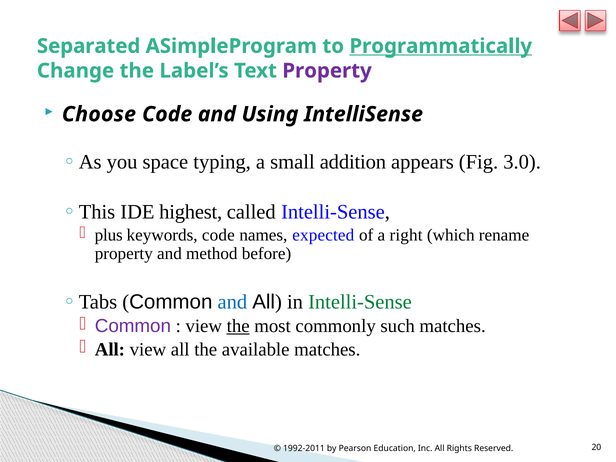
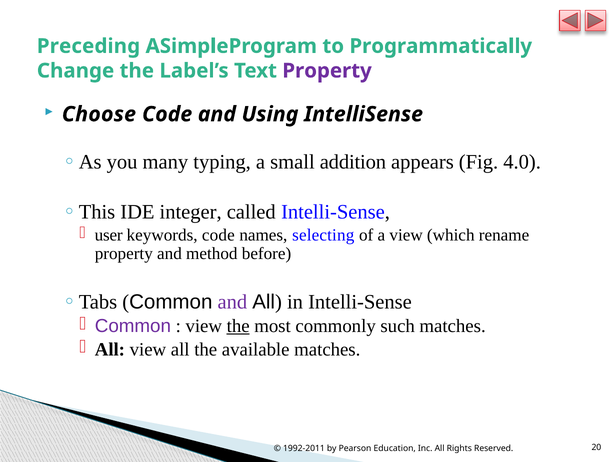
Separated: Separated -> Preceding
Programmatically underline: present -> none
space: space -> many
3.0: 3.0 -> 4.0
highest: highest -> integer
plus: plus -> user
expected: expected -> selecting
a right: right -> view
and at (232, 302) colour: blue -> purple
Intelli-Sense at (360, 302) colour: green -> black
